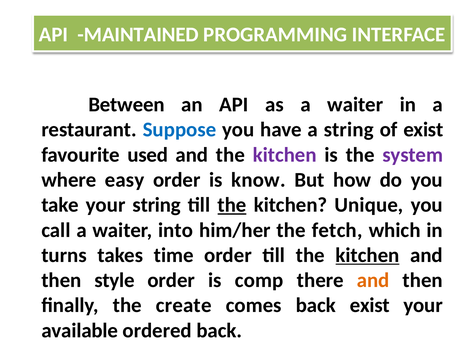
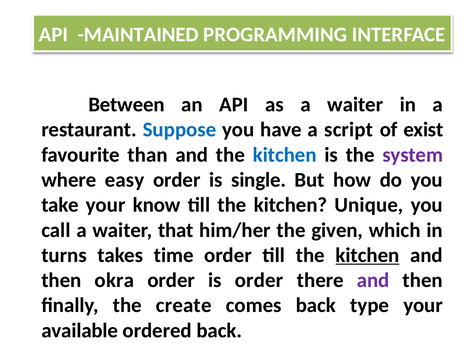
a string: string -> script
used: used -> than
kitchen at (285, 155) colour: purple -> blue
know: know -> single
your string: string -> know
the at (232, 205) underline: present -> none
into: into -> that
fetch: fetch -> given
style: style -> okra
is comp: comp -> order
and at (373, 280) colour: orange -> purple
back exist: exist -> type
